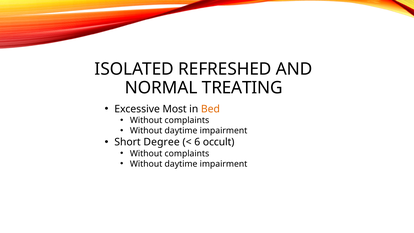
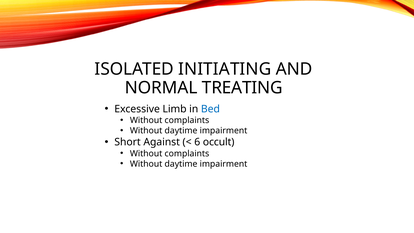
REFRESHED: REFRESHED -> INITIATING
Most: Most -> Limb
Bed colour: orange -> blue
Degree: Degree -> Against
